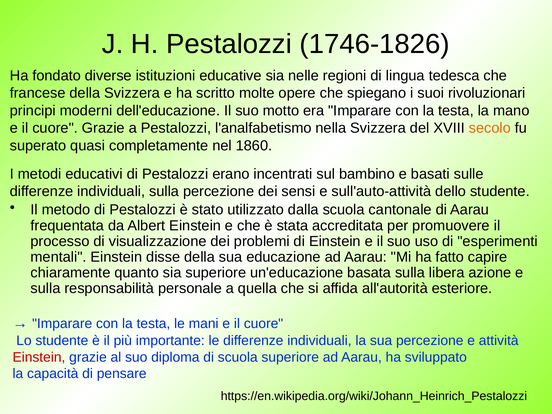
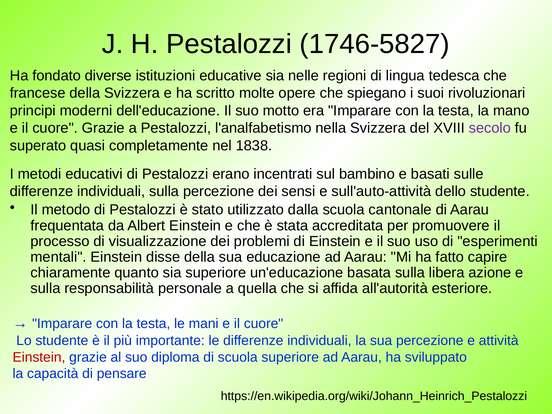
1746-1826: 1746-1826 -> 1746-5827
secolo colour: orange -> purple
1860: 1860 -> 1838
